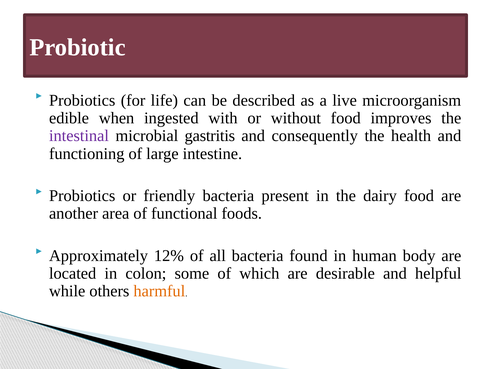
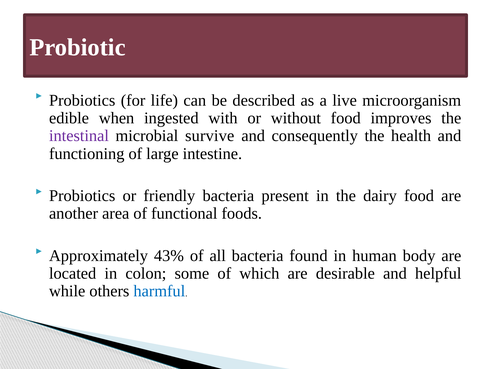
gastritis: gastritis -> survive
12%: 12% -> 43%
harmful colour: orange -> blue
